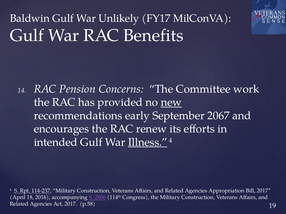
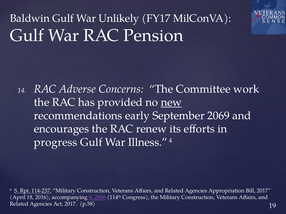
Benefits: Benefits -> Pension
Pension: Pension -> Adverse
2067: 2067 -> 2069
intended: intended -> progress
Illness underline: present -> none
